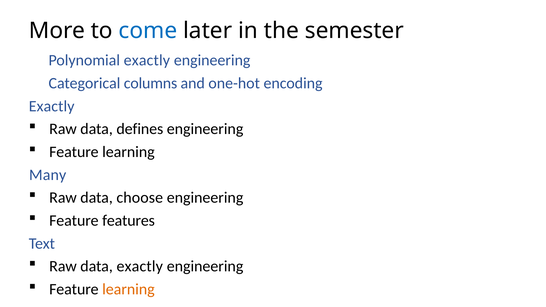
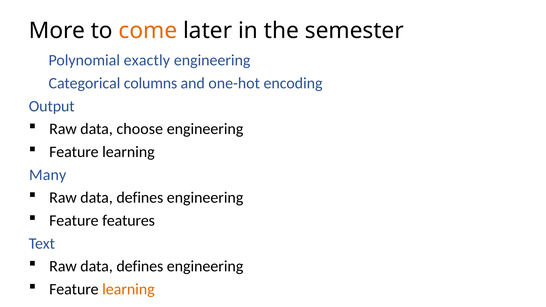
come colour: blue -> orange
Exactly at (52, 106): Exactly -> Output
defines: defines -> choose
choose at (140, 198): choose -> defines
exactly at (140, 266): exactly -> defines
